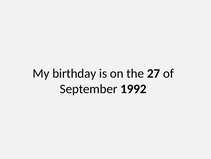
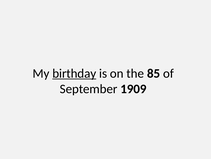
birthday underline: none -> present
27: 27 -> 85
1992: 1992 -> 1909
